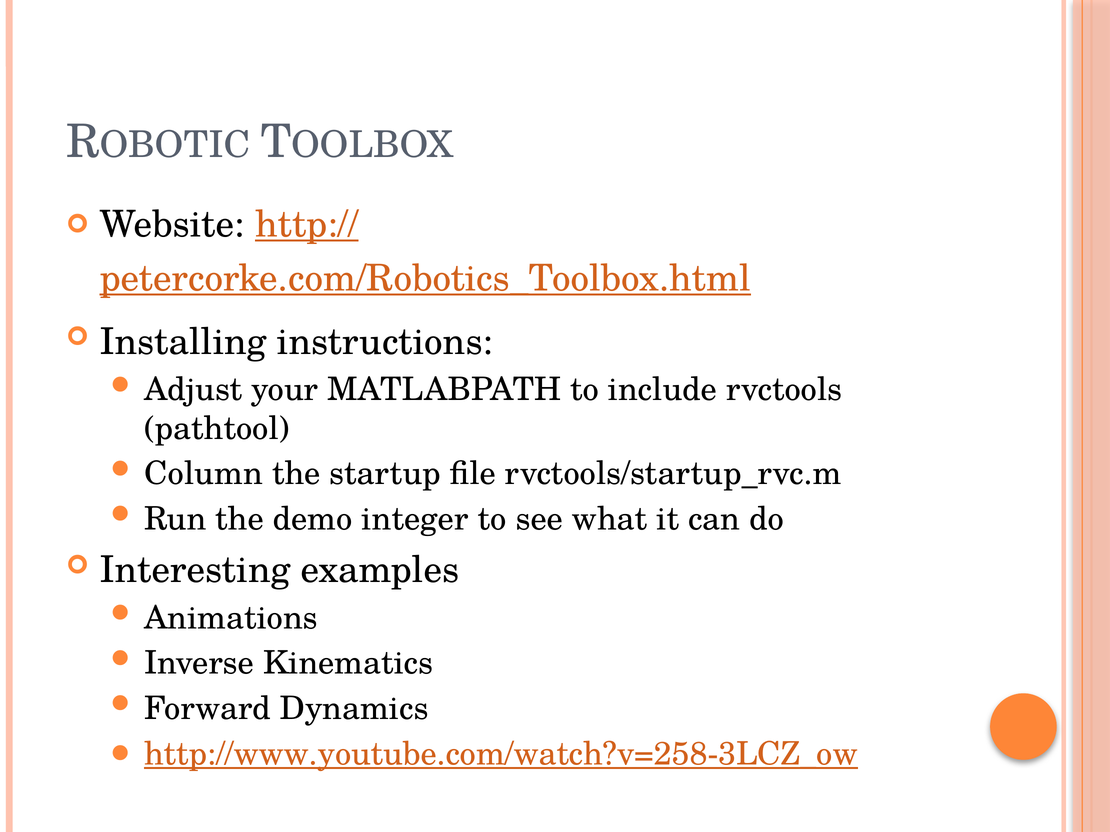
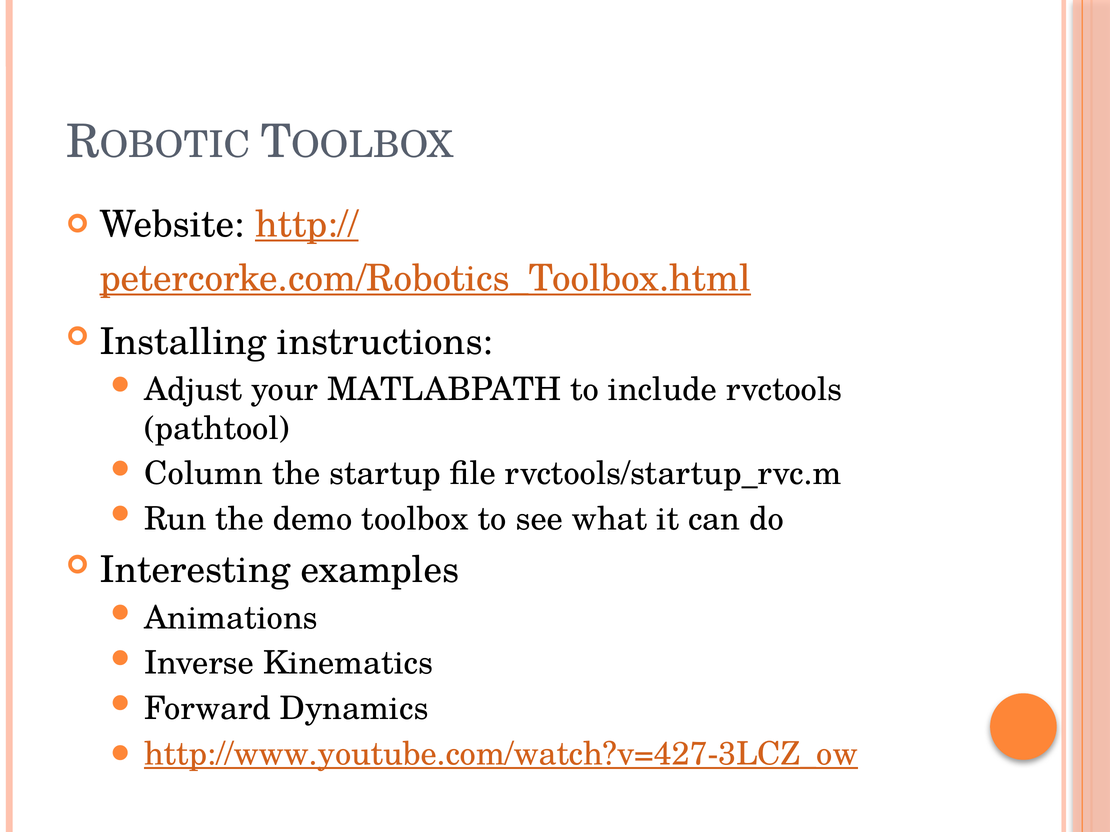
integer: integer -> toolbox
http://www.youtube.com/watch?v=258-3LCZ_ow: http://www.youtube.com/watch?v=258-3LCZ_ow -> http://www.youtube.com/watch?v=427-3LCZ_ow
